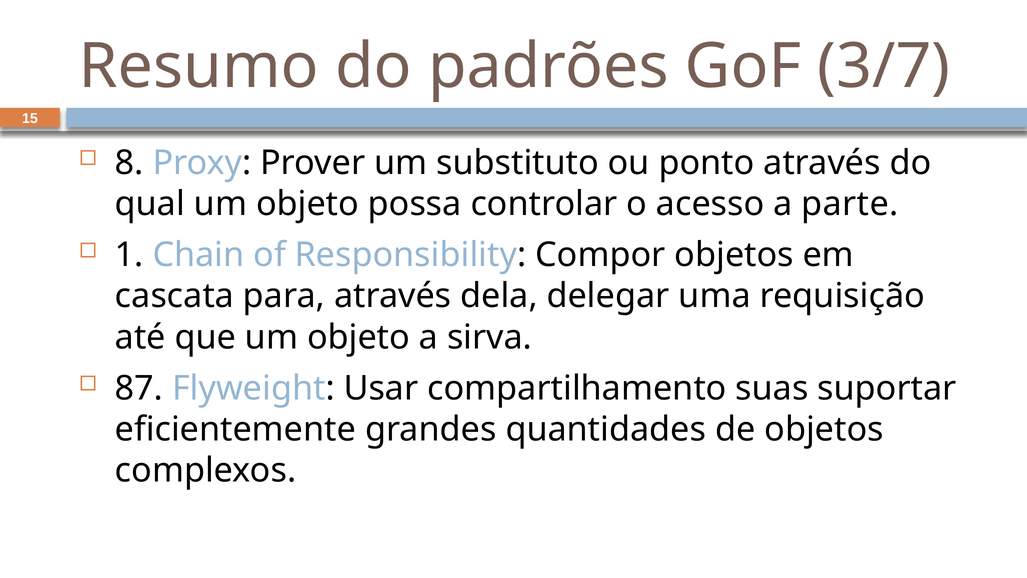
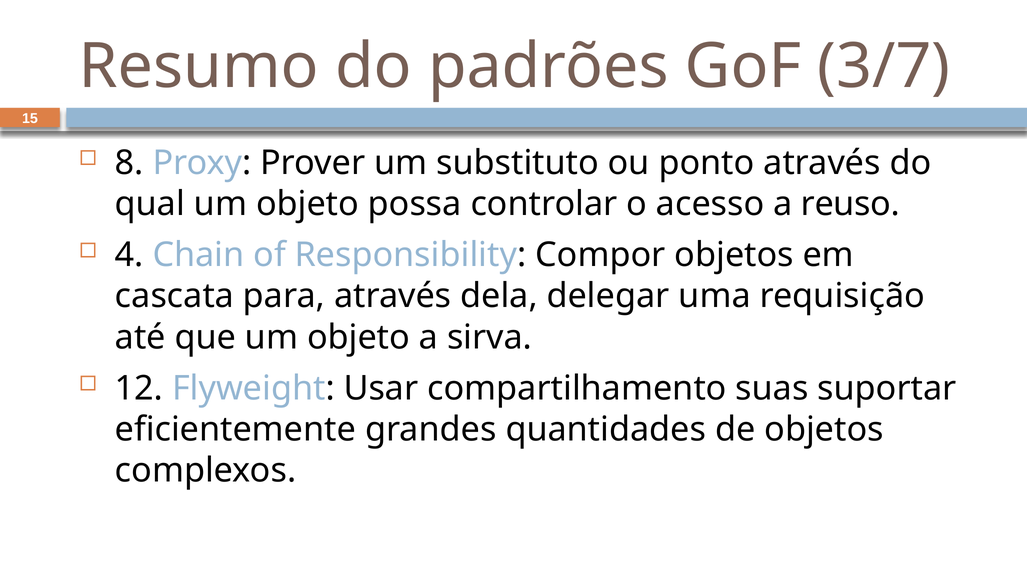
parte: parte -> reuso
1: 1 -> 4
87: 87 -> 12
